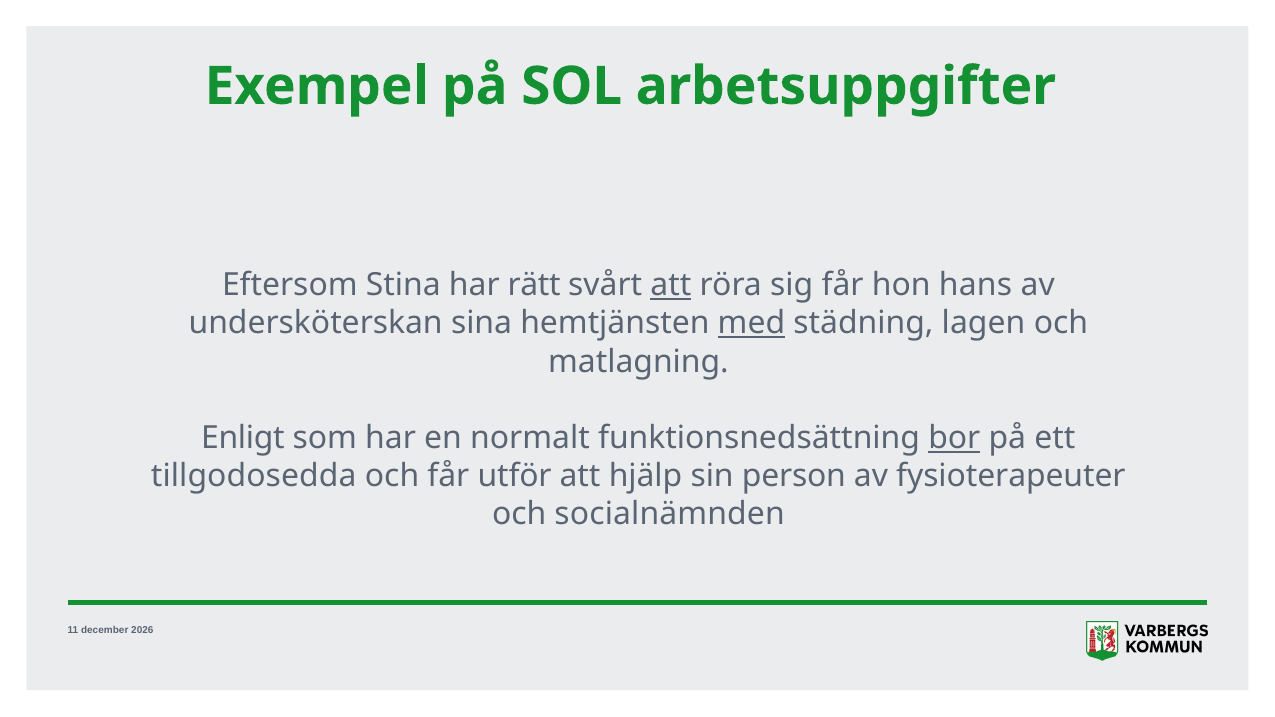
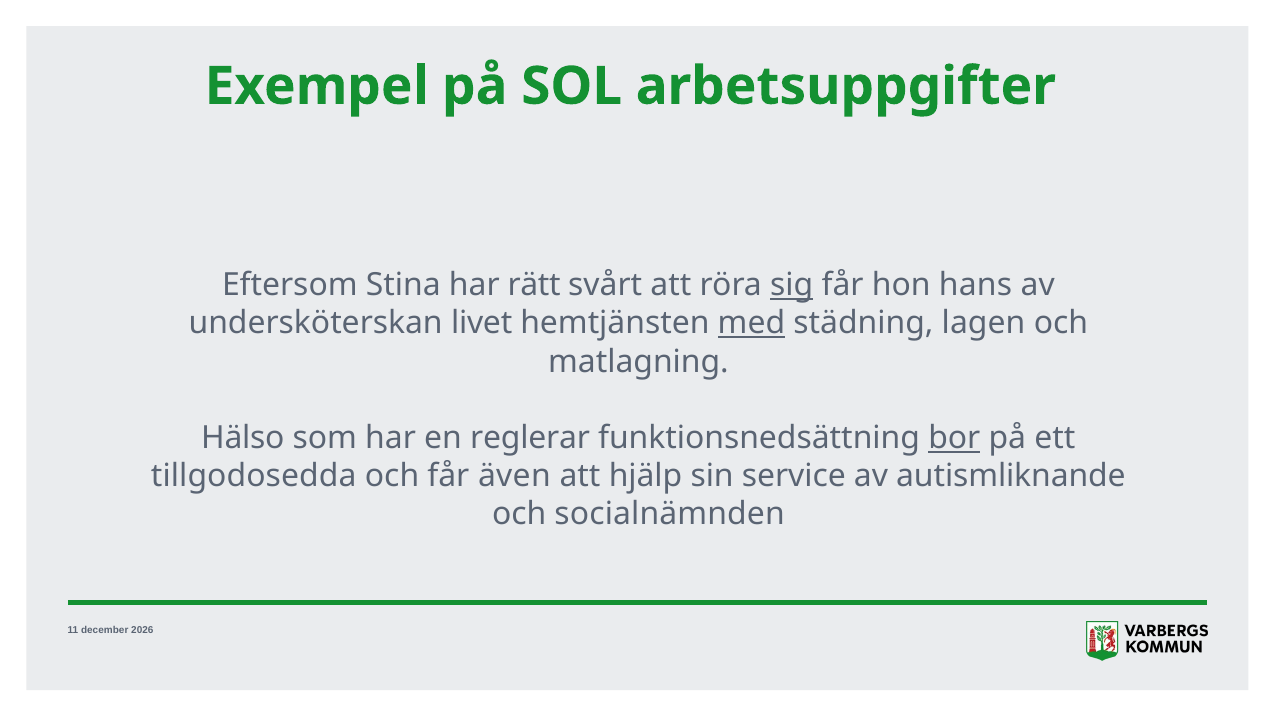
att at (671, 285) underline: present -> none
sig underline: none -> present
sina: sina -> livet
Enligt: Enligt -> Hälso
normalt: normalt -> reglerar
utför: utför -> även
person: person -> service
fysioterapeuter: fysioterapeuter -> autismliknande
